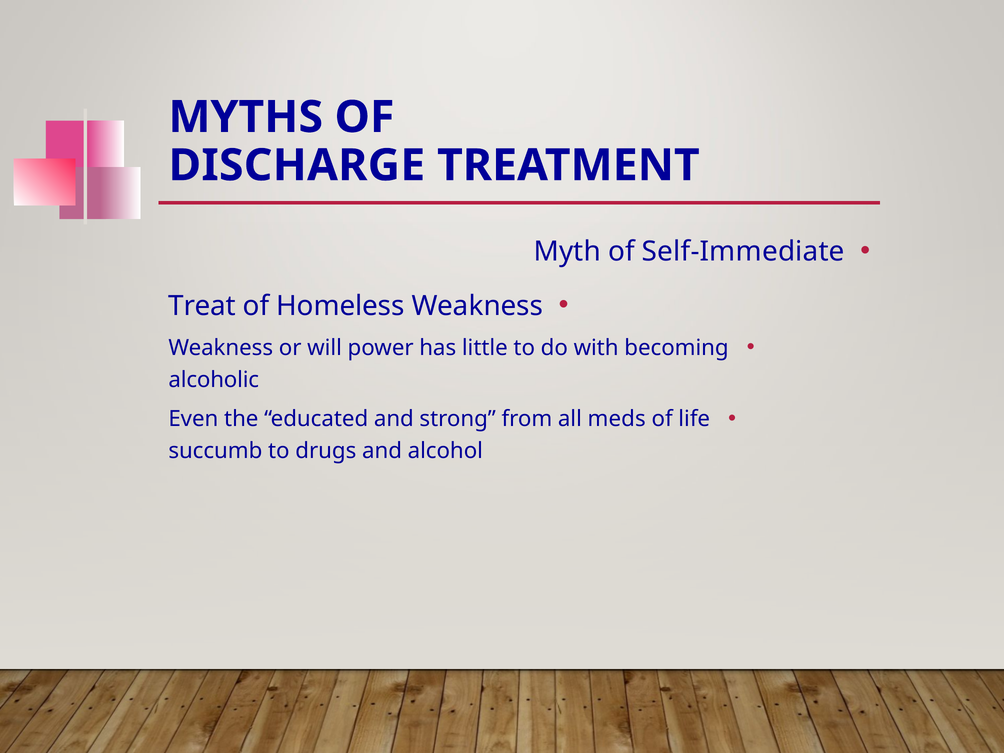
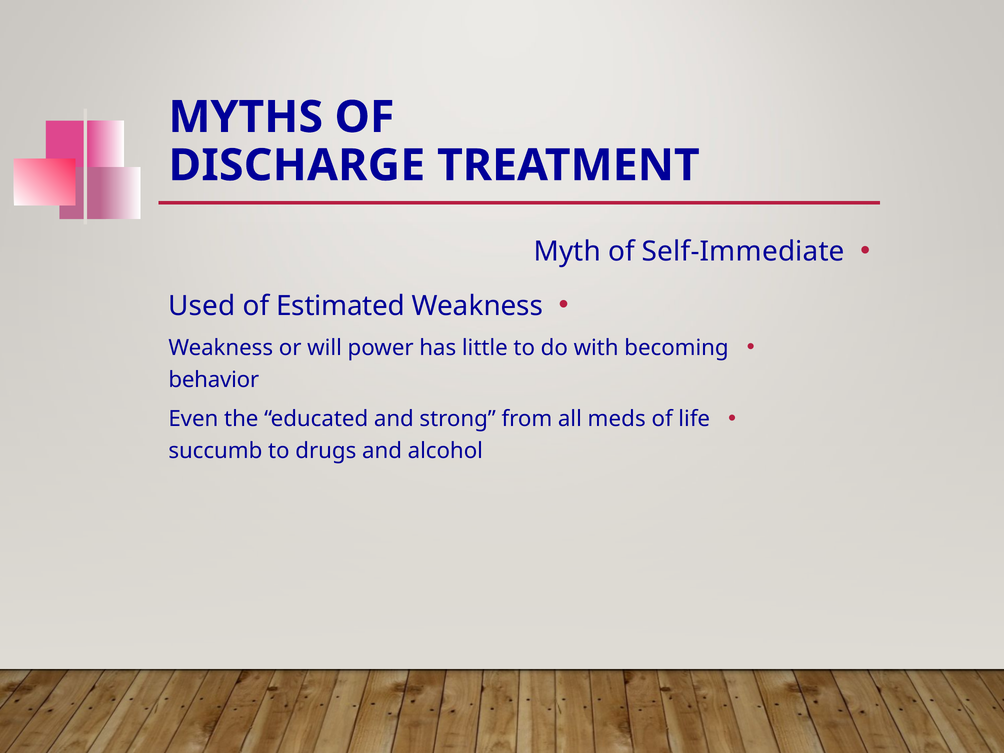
Treat: Treat -> Used
Homeless: Homeless -> Estimated
alcoholic: alcoholic -> behavior
